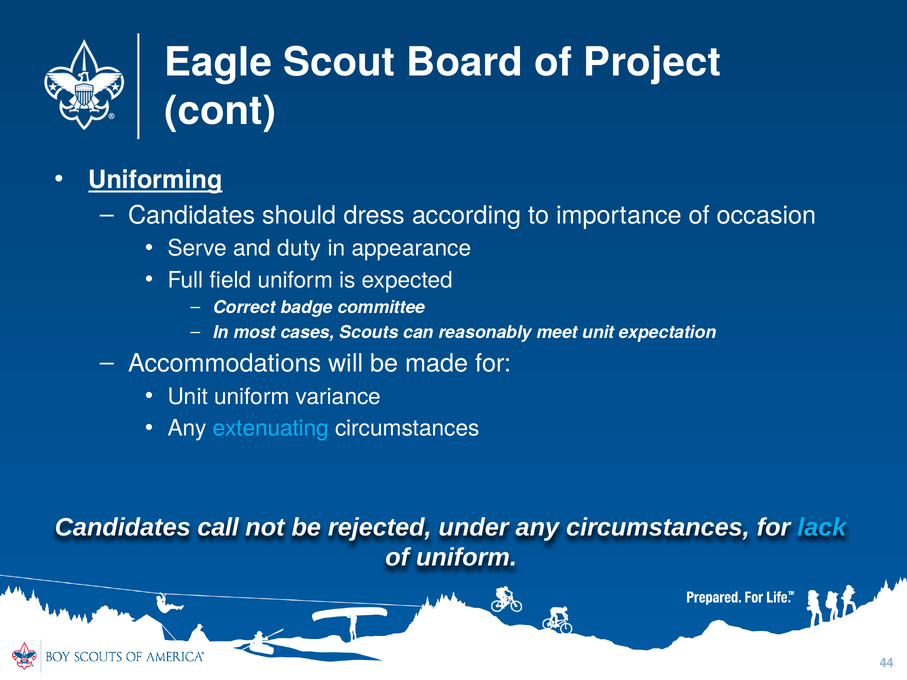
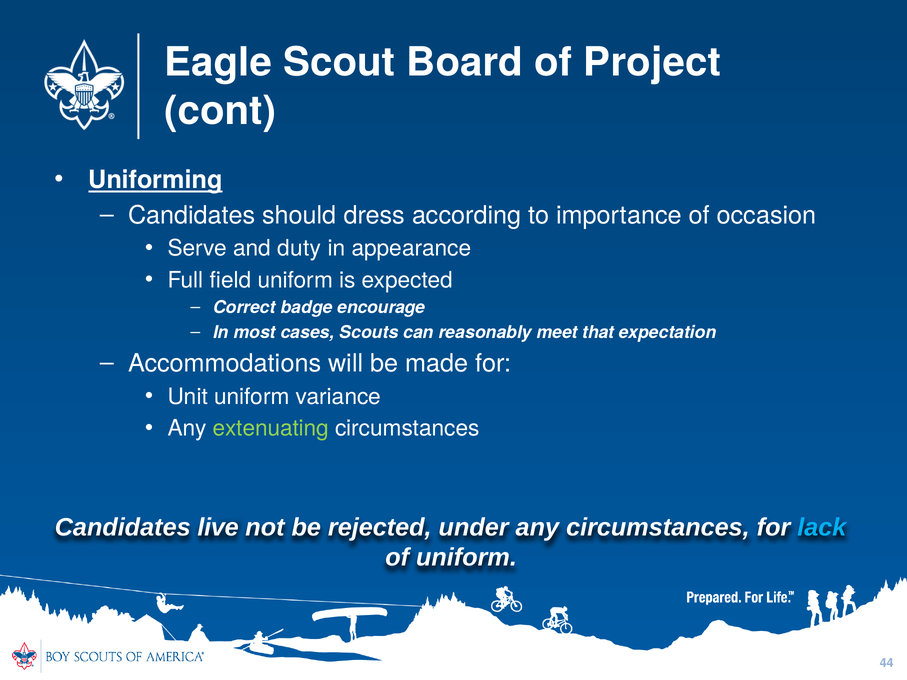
committee: committee -> encourage
meet unit: unit -> that
extenuating colour: light blue -> light green
call: call -> live
